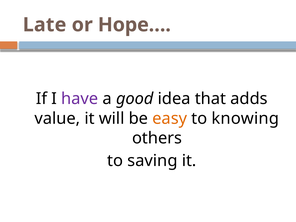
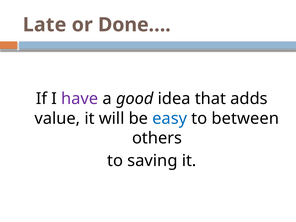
Hope…: Hope… -> Done…
easy colour: orange -> blue
knowing: knowing -> between
